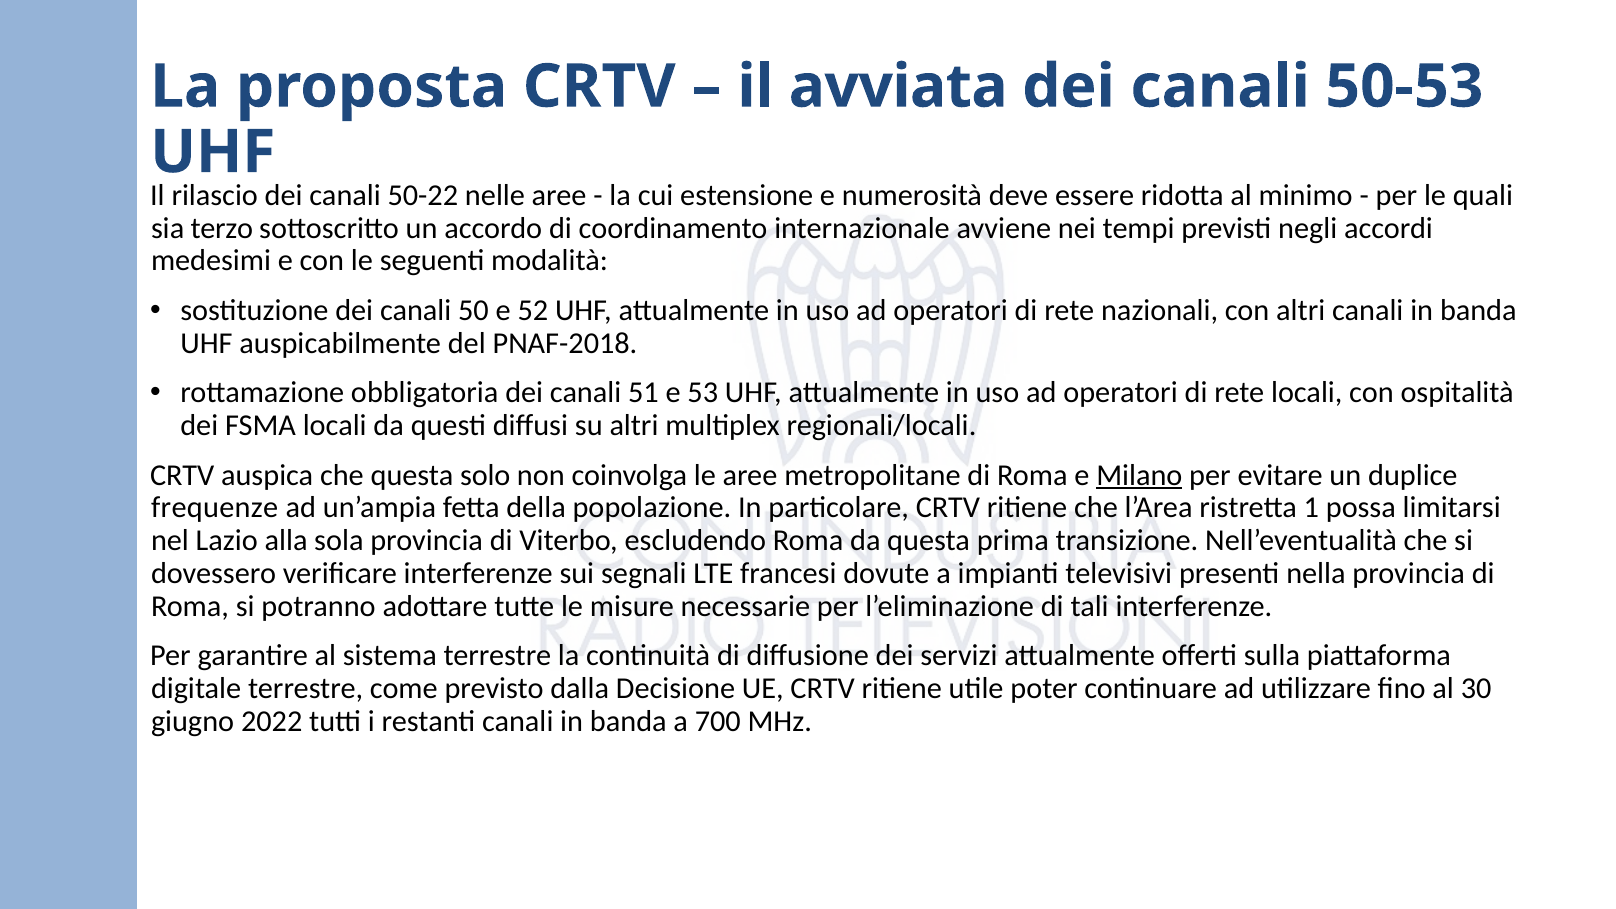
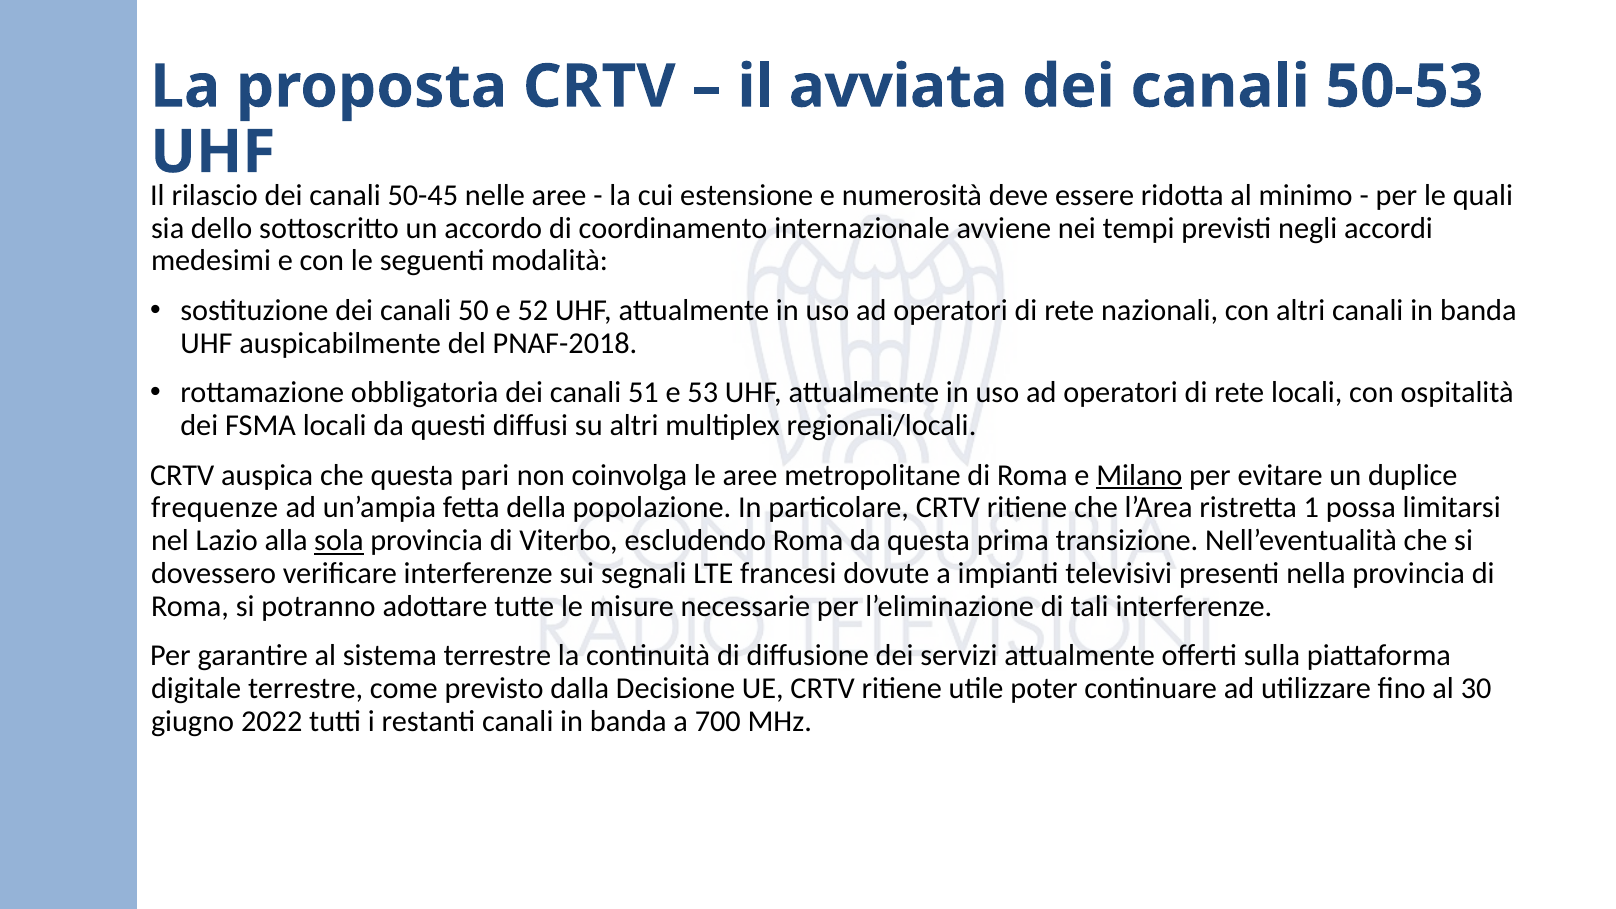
50-22: 50-22 -> 50-45
terzo: terzo -> dello
solo: solo -> pari
sola underline: none -> present
